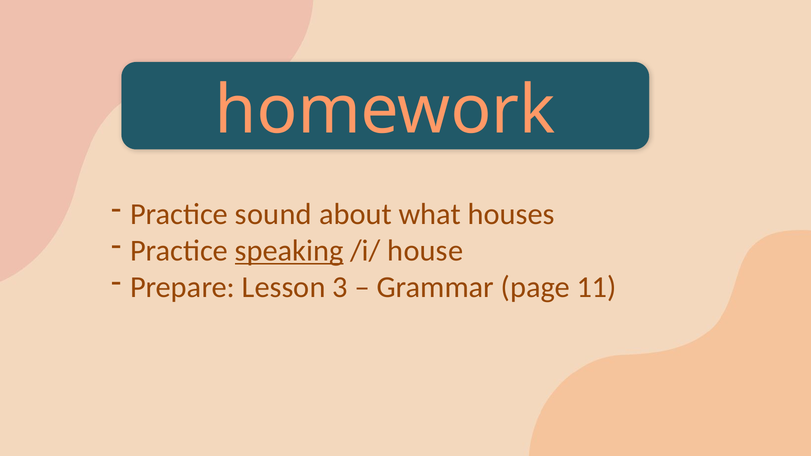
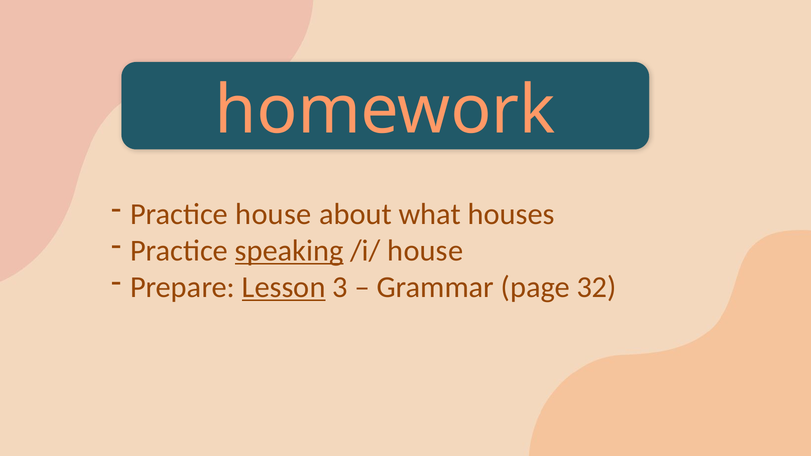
Practice sound: sound -> house
Lesson underline: none -> present
11: 11 -> 32
